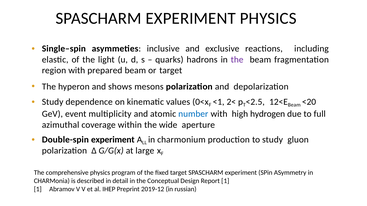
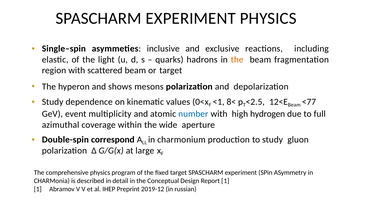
the at (237, 60) colour: purple -> orange
prepared: prepared -> scattered
2<: 2< -> 8<
<20: <20 -> <77
Double-spin experiment: experiment -> correspond
